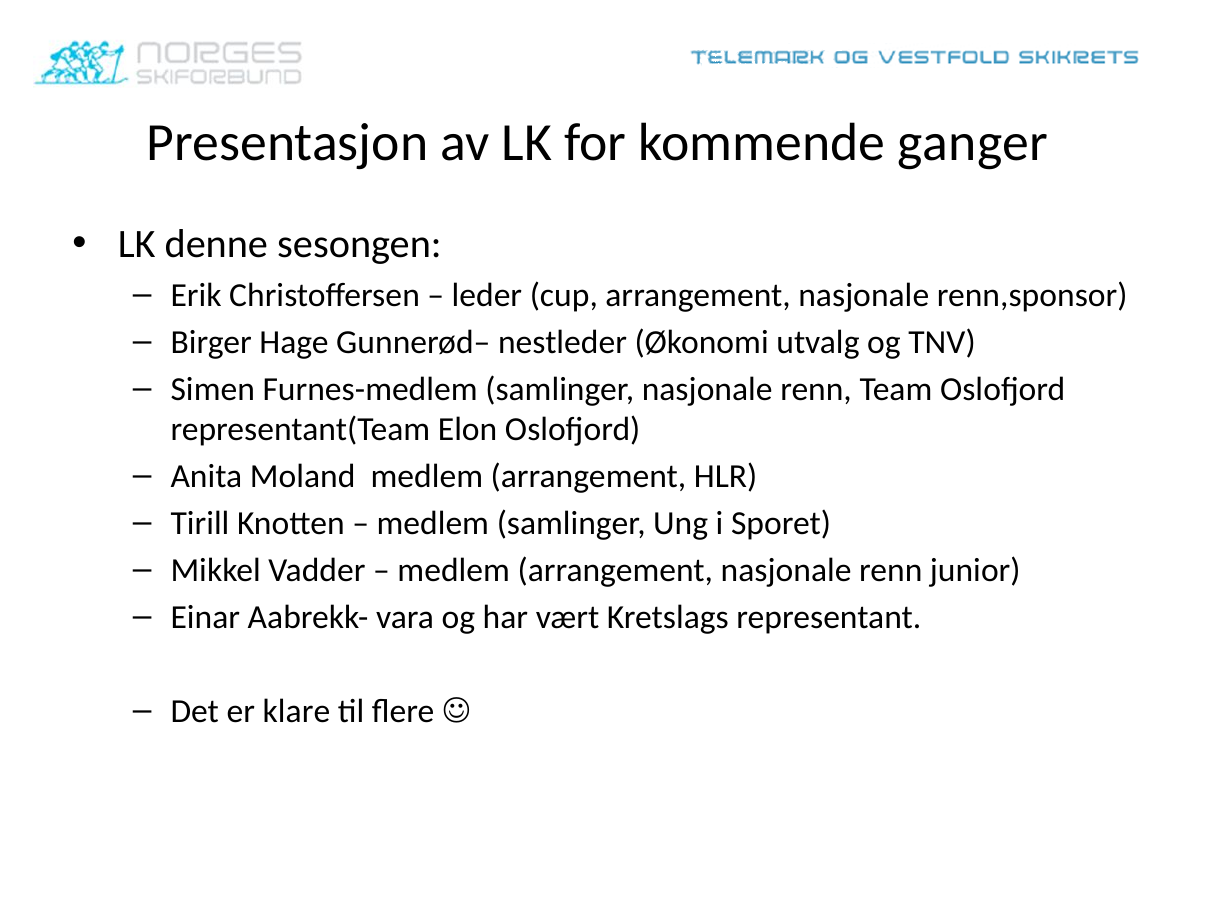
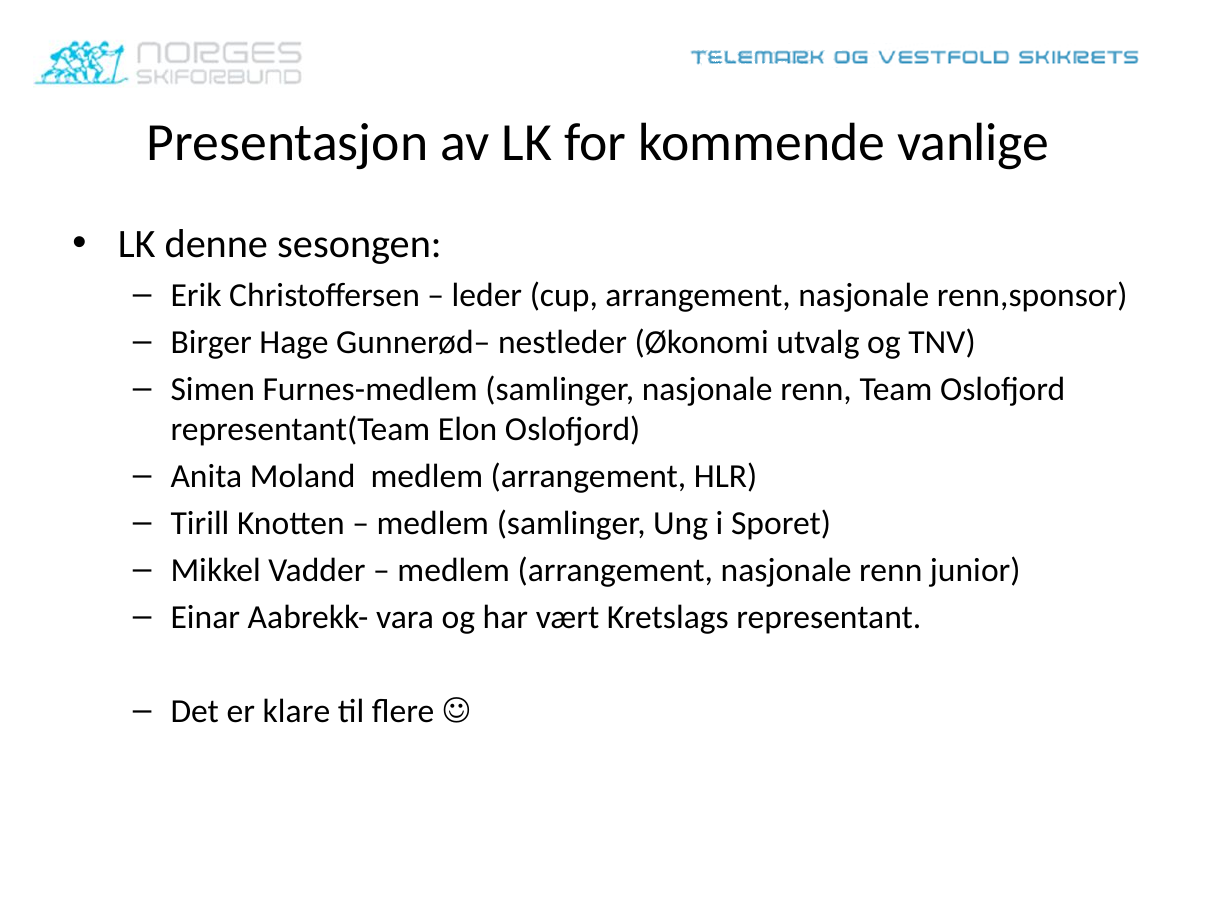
ganger: ganger -> vanlige
